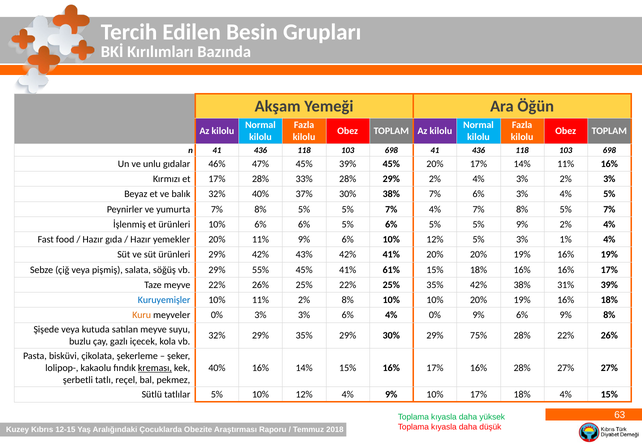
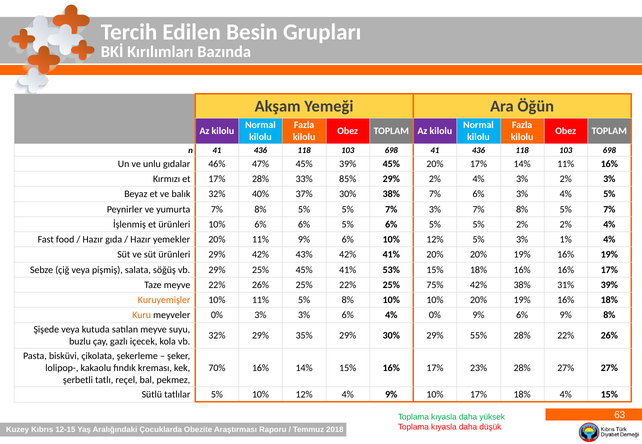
33% 28%: 28% -> 85%
7% 4%: 4% -> 3%
5% 9%: 9% -> 2%
29% 55%: 55% -> 25%
61%: 61% -> 53%
25% 35%: 35% -> 75%
Kuruyemişler colour: blue -> orange
11% 2%: 2% -> 5%
75%: 75% -> 55%
kreması underline: present -> none
40% at (217, 368): 40% -> 70%
17% 16%: 16% -> 23%
